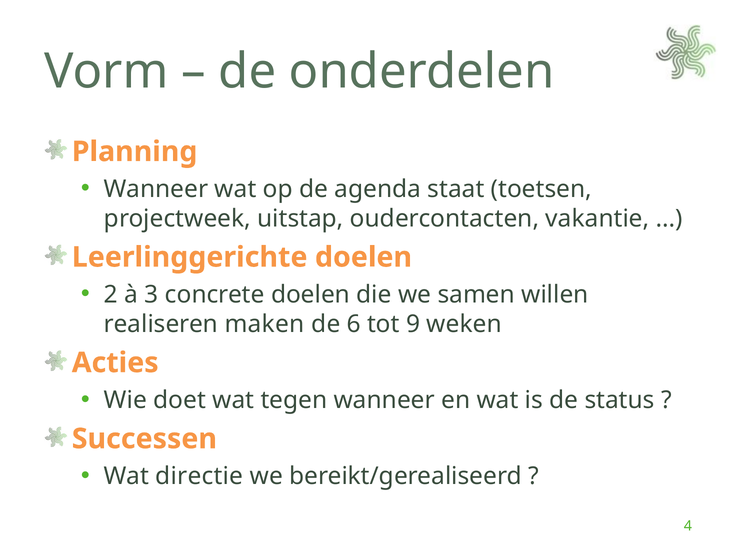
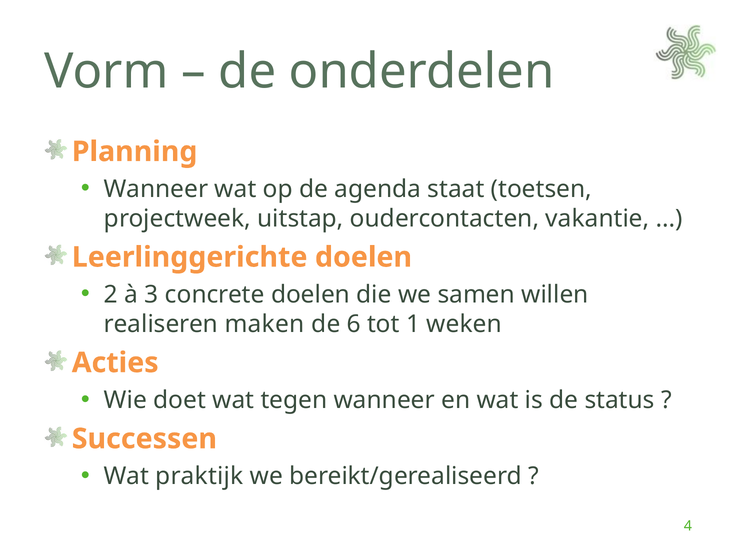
9: 9 -> 1
directie: directie -> praktijk
